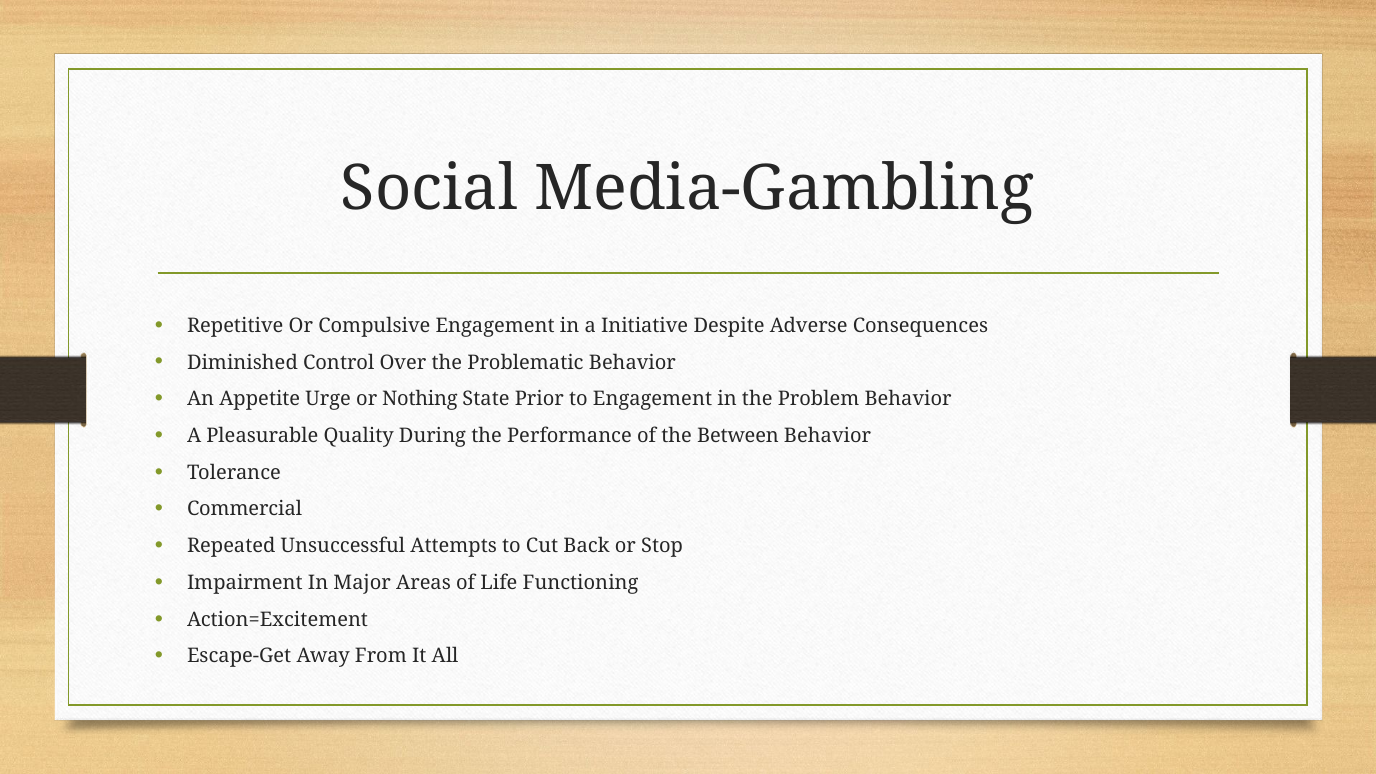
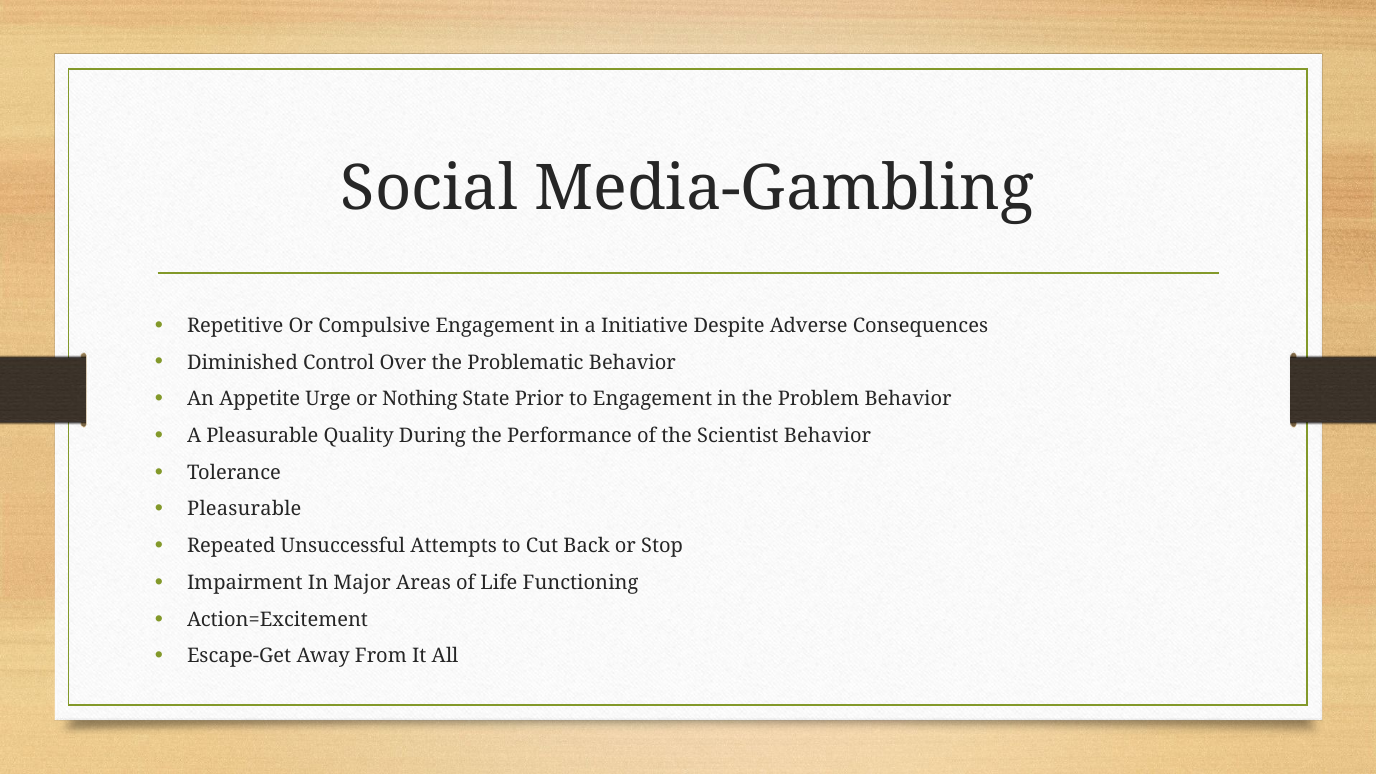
Between: Between -> Scientist
Commercial at (245, 509): Commercial -> Pleasurable
